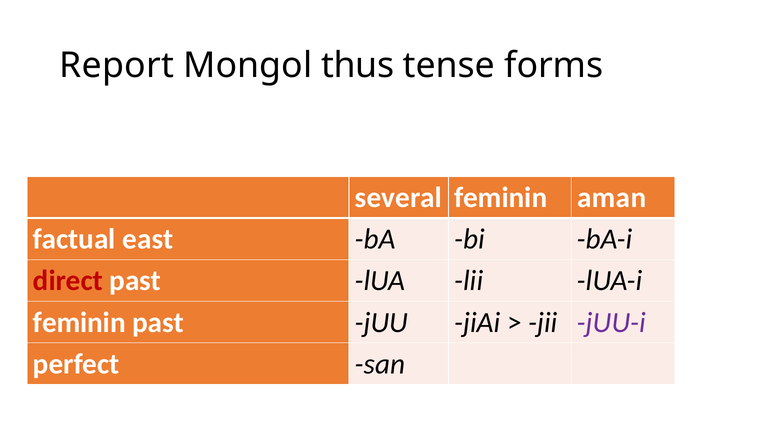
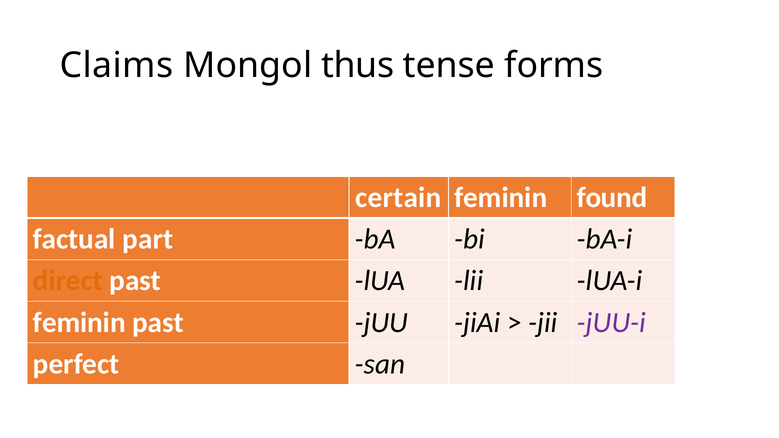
Report: Report -> Claims
several: several -> certain
aman: aman -> found
east: east -> part
direct colour: red -> orange
